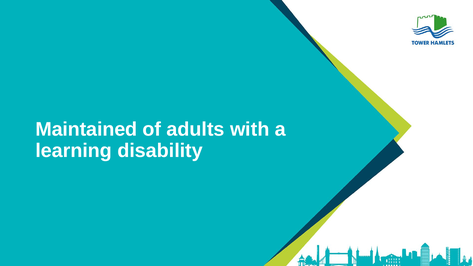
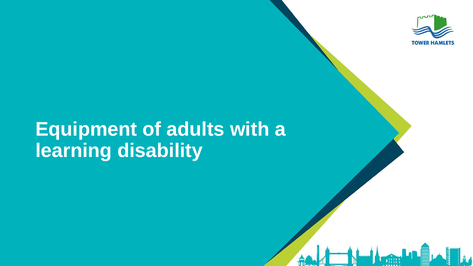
Maintained: Maintained -> Equipment
